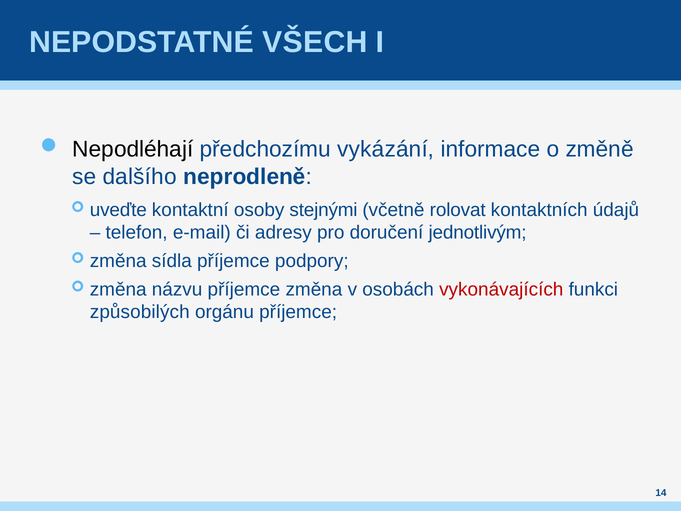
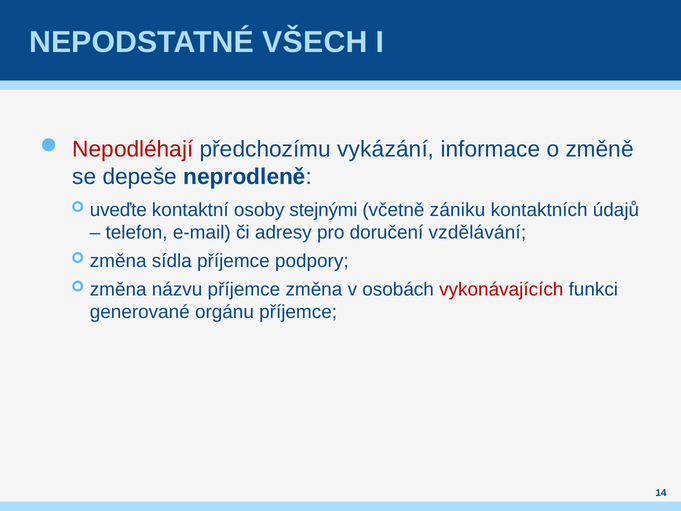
Nepodléhají colour: black -> red
dalšího: dalšího -> depeše
rolovat: rolovat -> zániku
jednotlivým: jednotlivým -> vzdělávání
způsobilých: způsobilých -> generované
